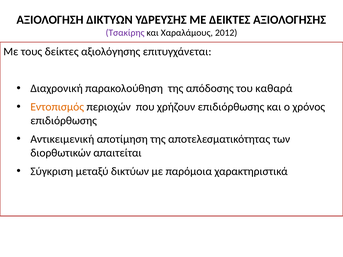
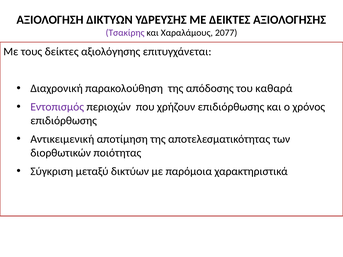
2012: 2012 -> 2077
Εντοπισμός colour: orange -> purple
απαιτείται: απαιτείται -> ποιότητας
